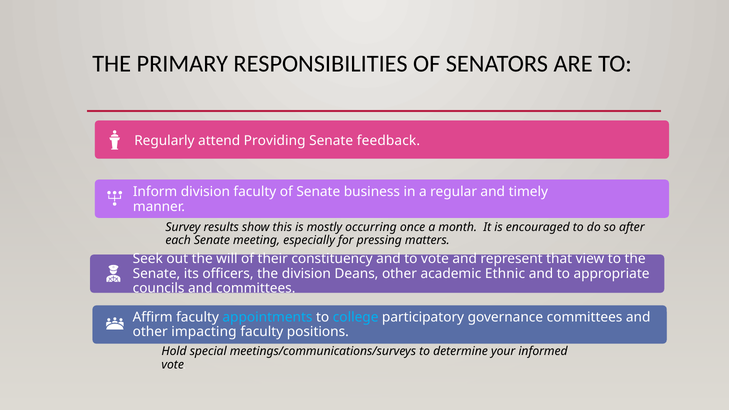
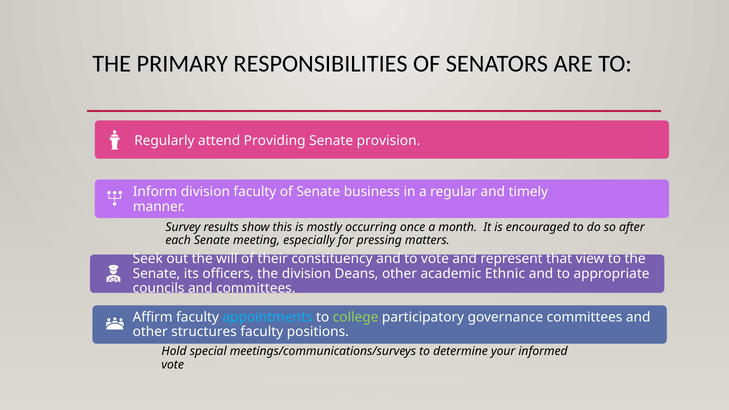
feedback: feedback -> provision
college colour: light blue -> light green
impacting: impacting -> structures
